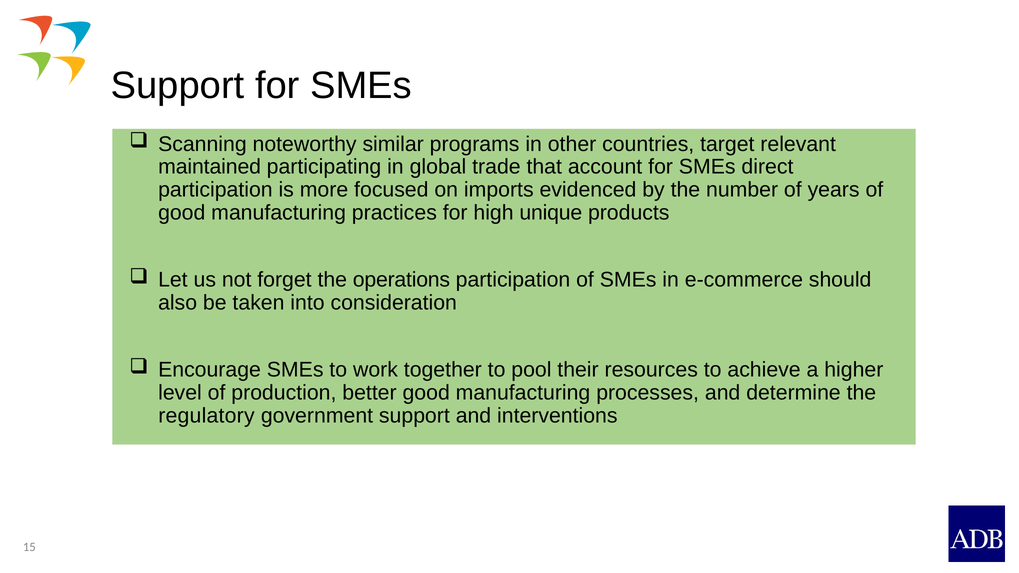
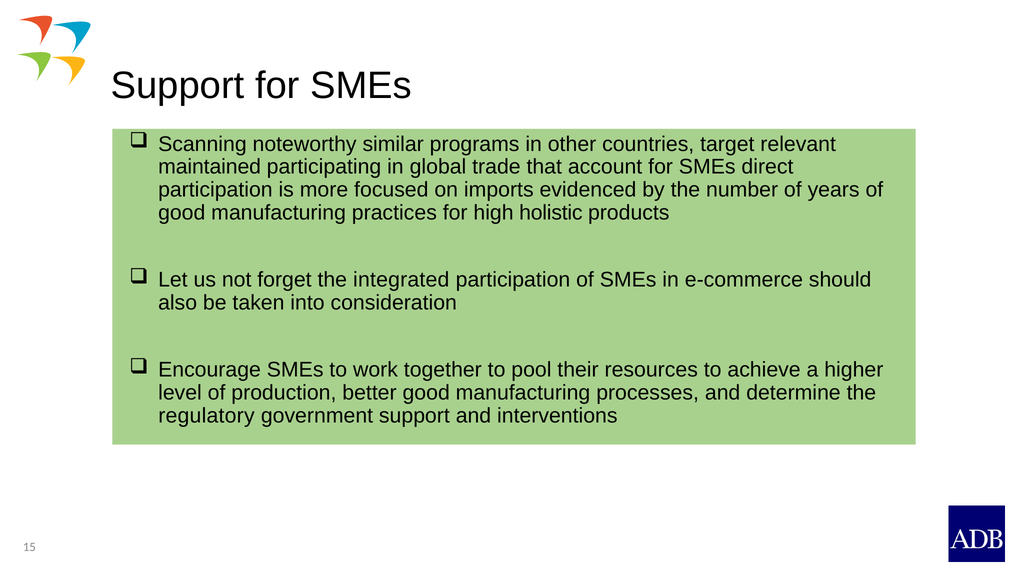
unique: unique -> holistic
operations: operations -> integrated
